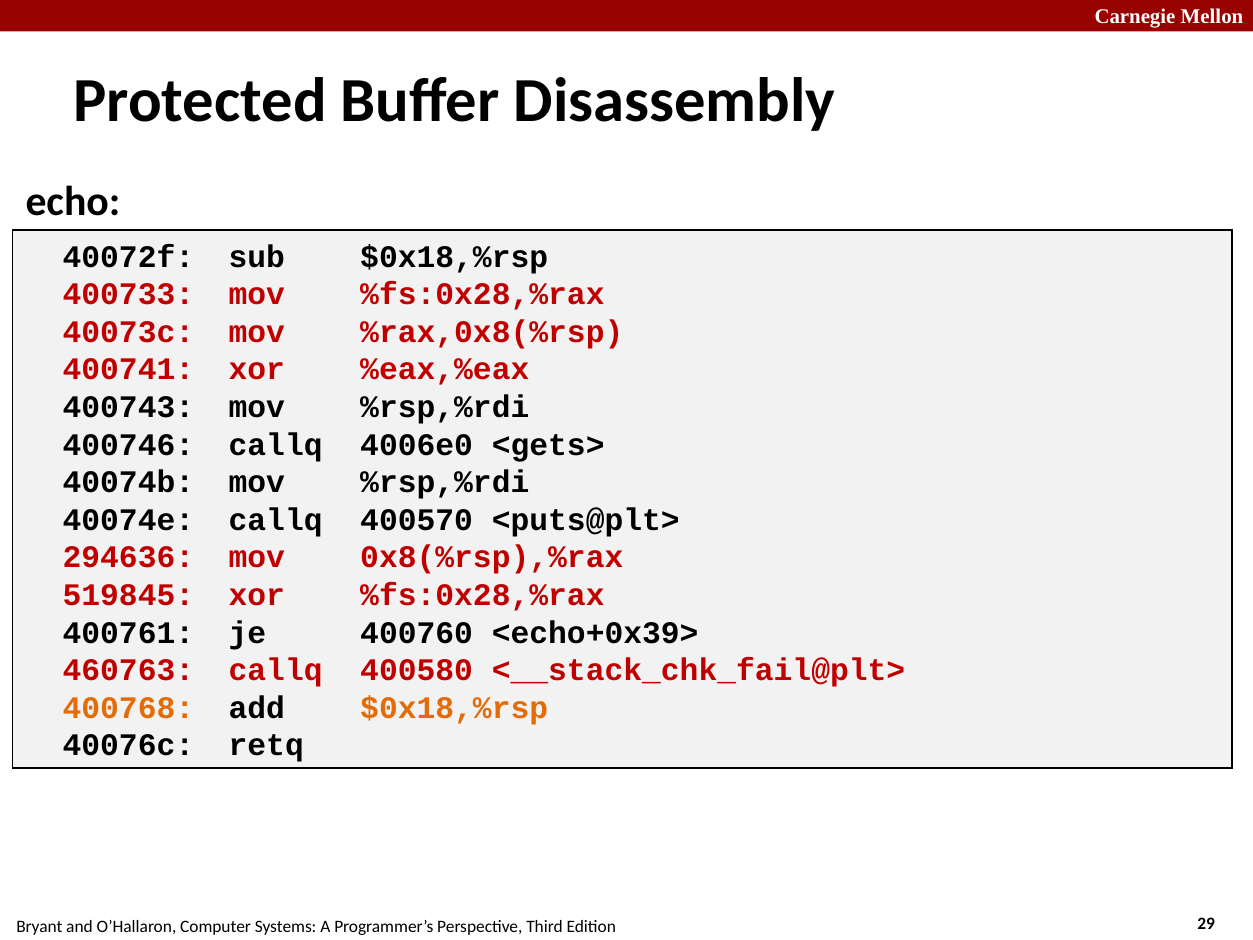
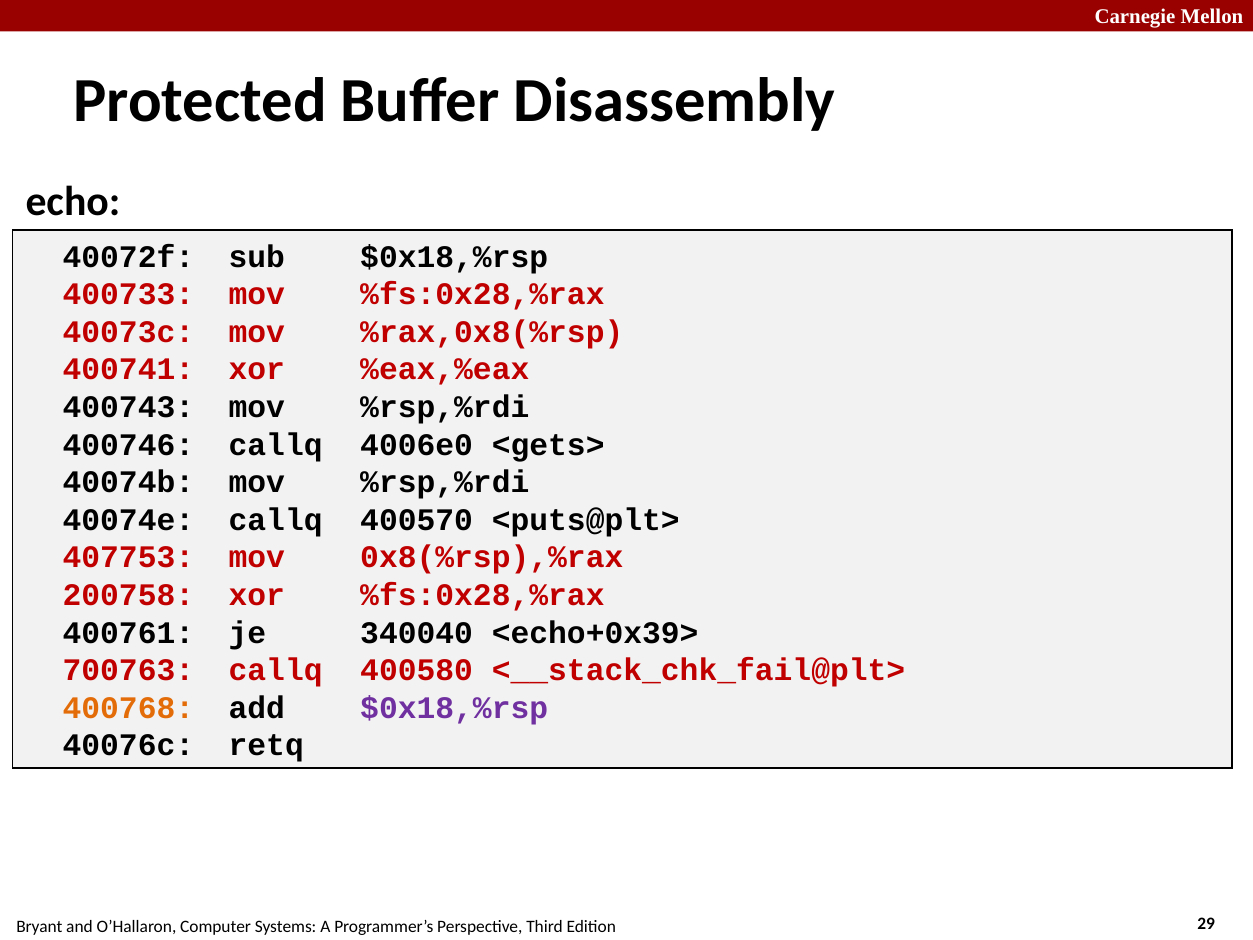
294636: 294636 -> 407753
519845: 519845 -> 200758
400760: 400760 -> 340040
460763: 460763 -> 700763
$0x18,%rsp at (454, 708) colour: orange -> purple
